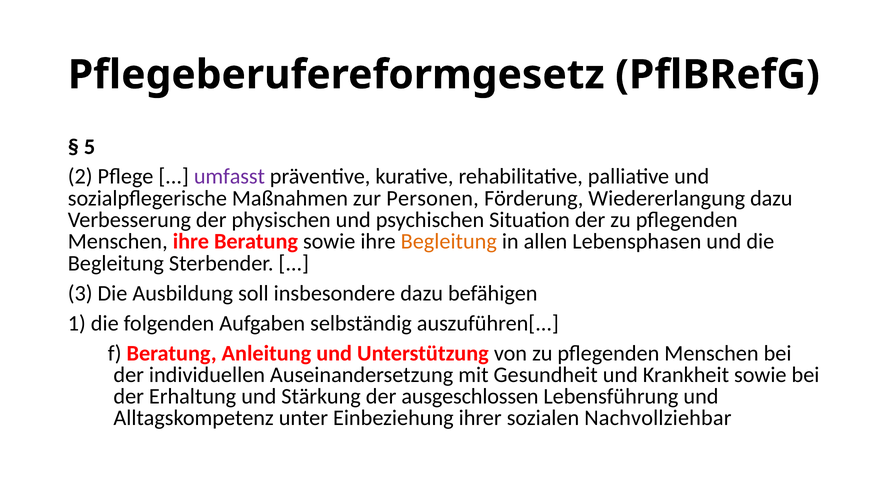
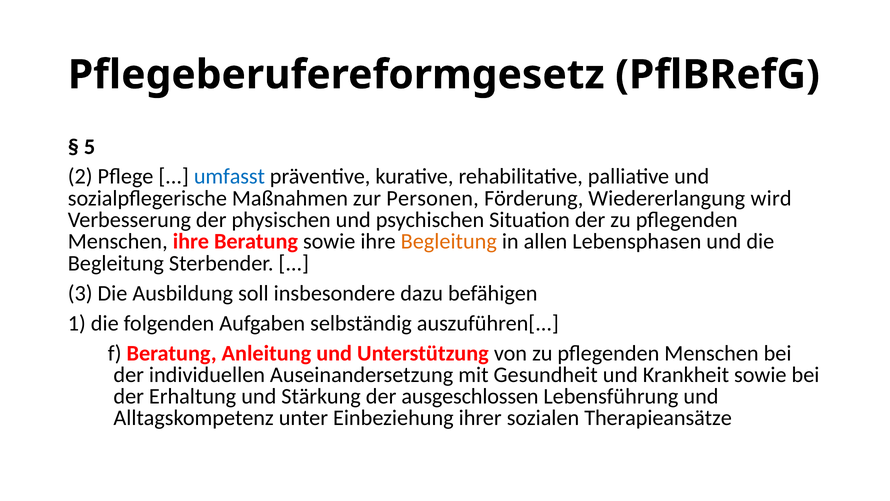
umfasst colour: purple -> blue
Wiedererlangung dazu: dazu -> wird
Nachvollziehbar: Nachvollziehbar -> Therapieansätze
